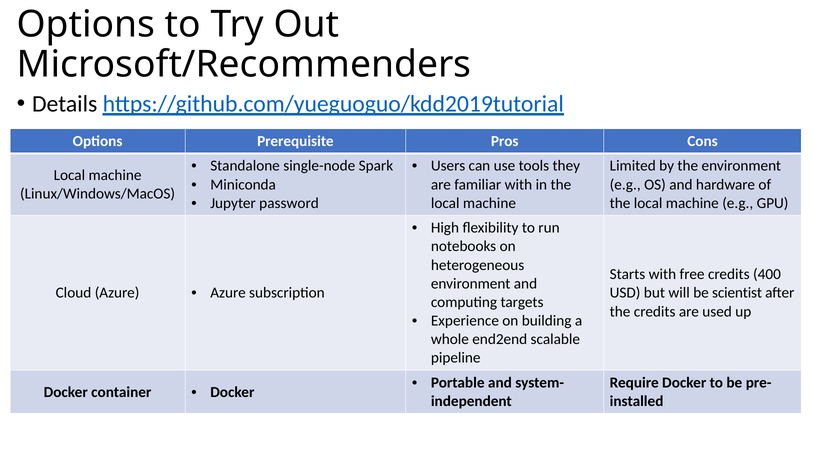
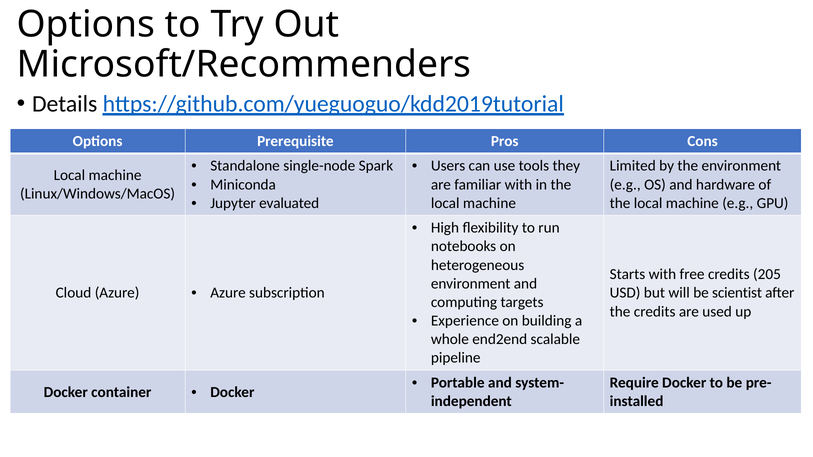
password: password -> evaluated
400: 400 -> 205
